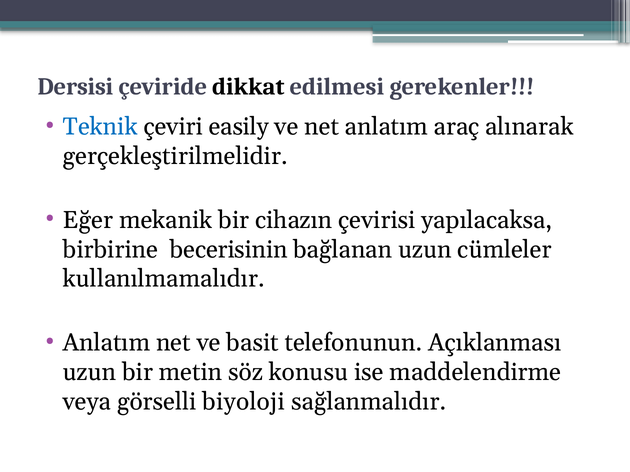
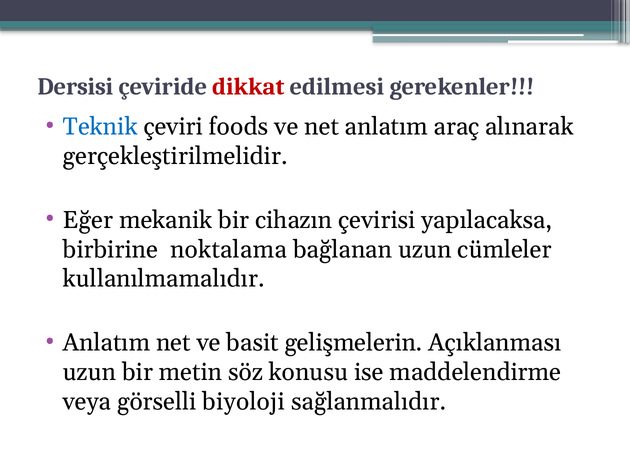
dikkat colour: black -> red
easily: easily -> foods
becerisinin: becerisinin -> noktalama
telefonunun: telefonunun -> gelişmelerin
